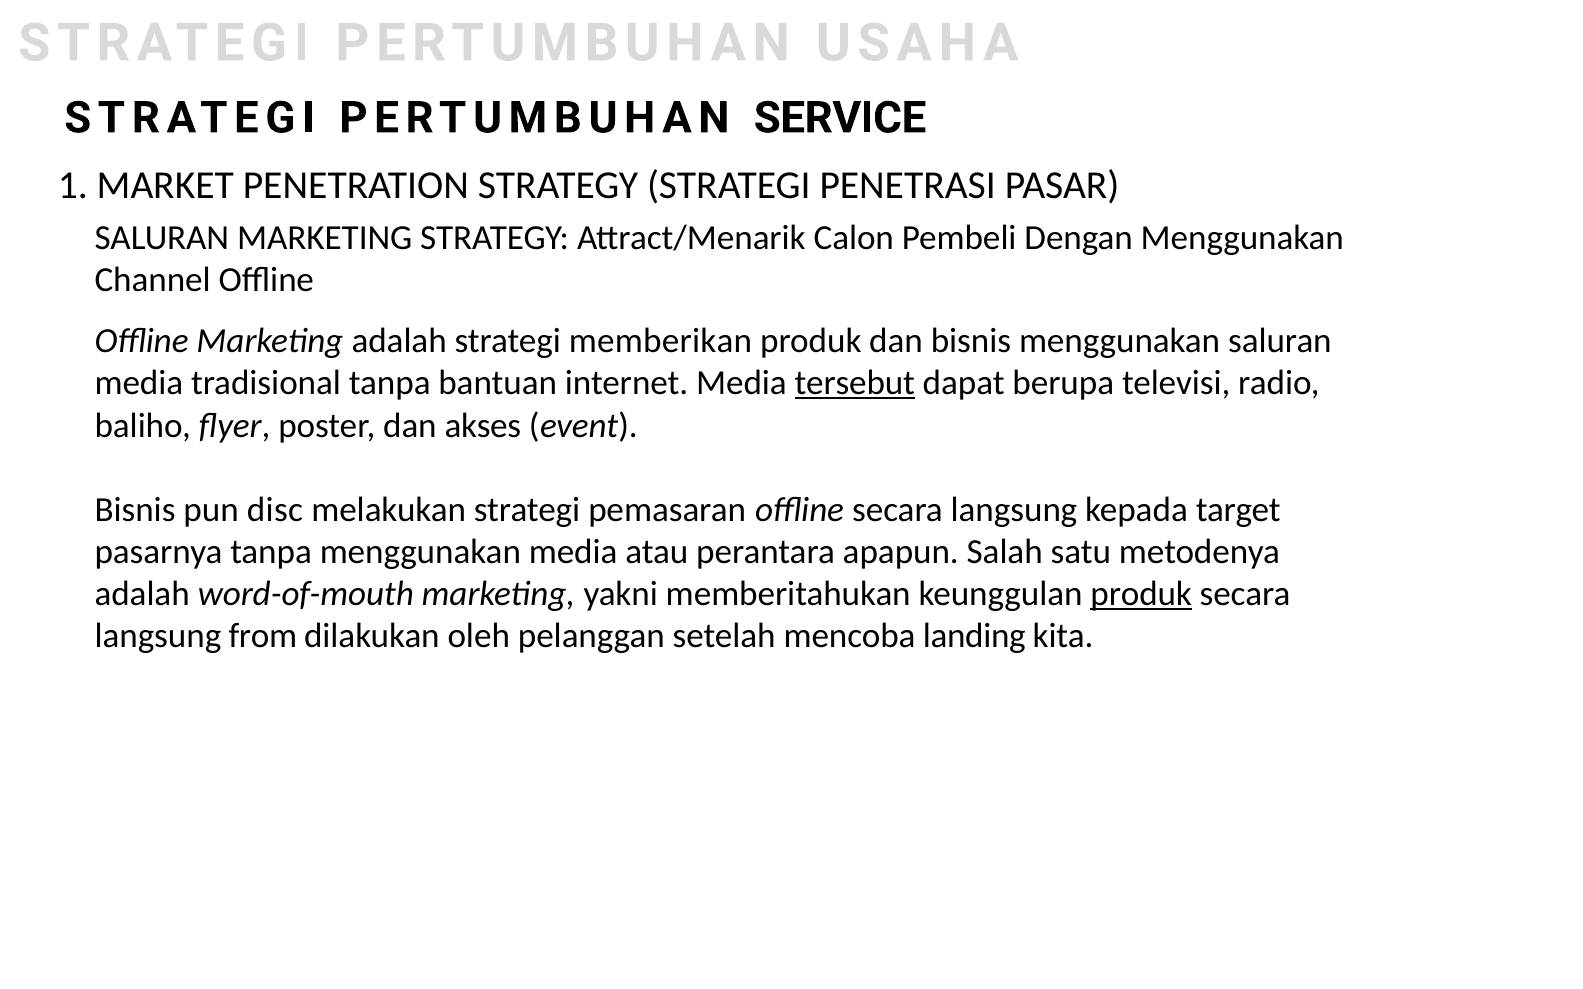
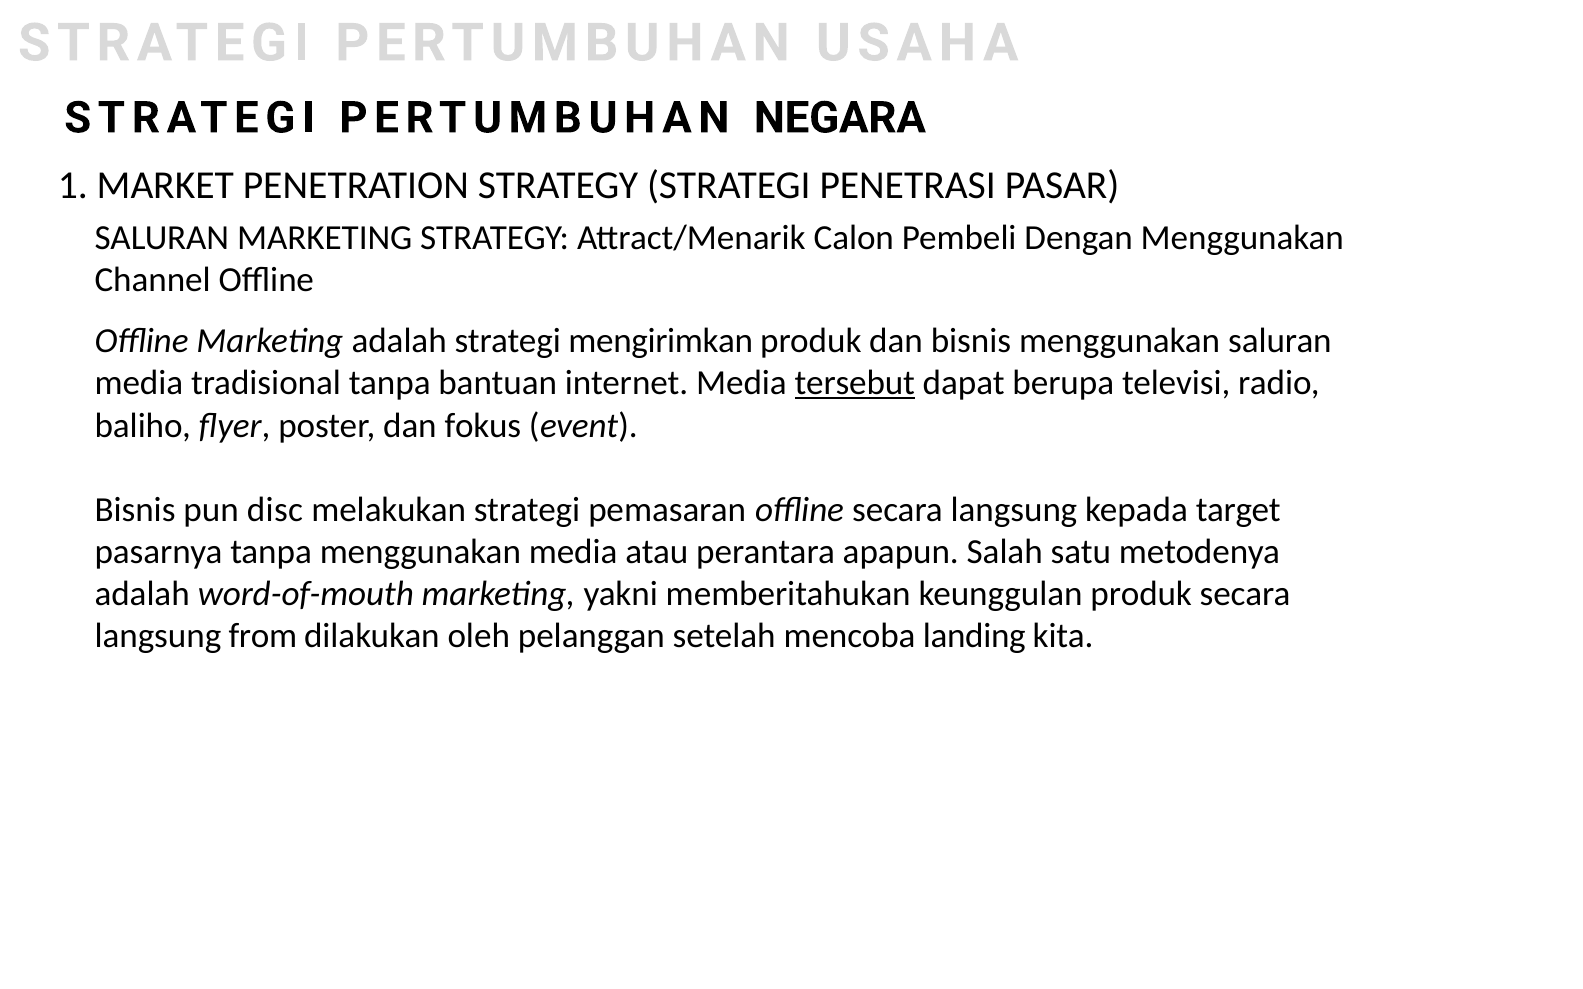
SERVICE: SERVICE -> NEGARA
memberikan: memberikan -> mengirimkan
akses: akses -> fokus
produk at (1141, 594) underline: present -> none
